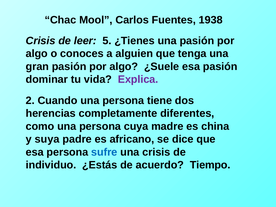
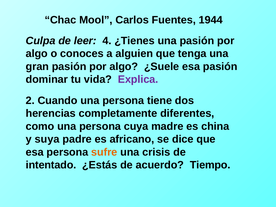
1938: 1938 -> 1944
Crisis at (41, 41): Crisis -> Culpa
5: 5 -> 4
sufre colour: blue -> orange
individuo: individuo -> intentado
